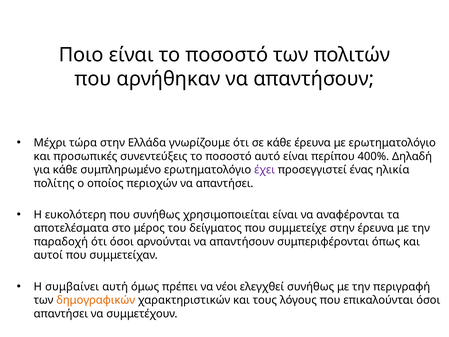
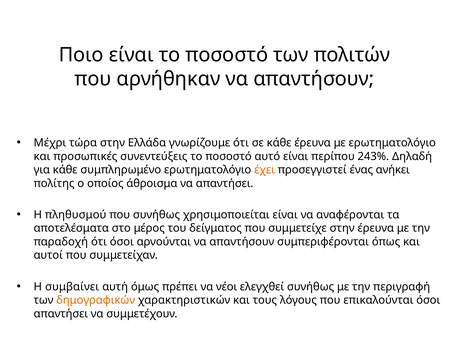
400%: 400% -> 243%
έχει colour: purple -> orange
ηλικία: ηλικία -> ανήκει
περιοχών: περιοχών -> άθροισμα
ευκολότερη: ευκολότερη -> πληθυσμού
